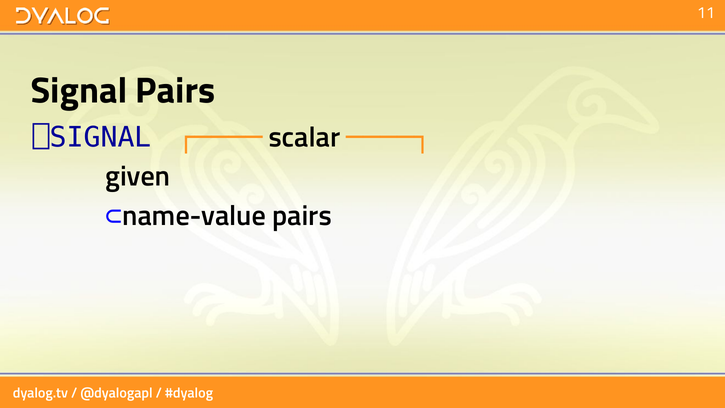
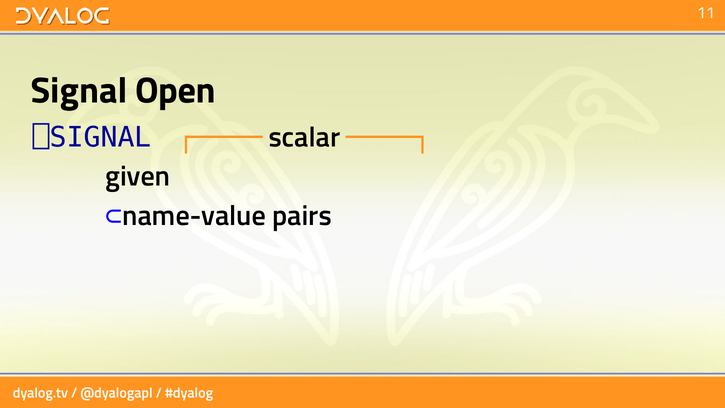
Signal Pairs: Pairs -> Open
